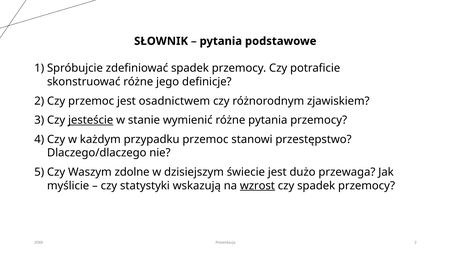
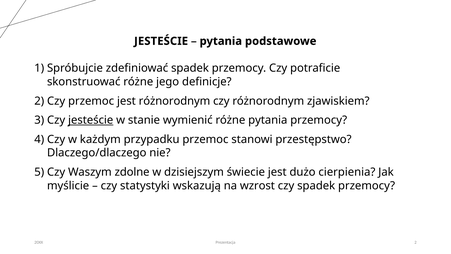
SŁOWNIK at (161, 41): SŁOWNIK -> JESTEŚCIE
jest osadnictwem: osadnictwem -> różnorodnym
przewaga: przewaga -> cierpienia
wzrost underline: present -> none
